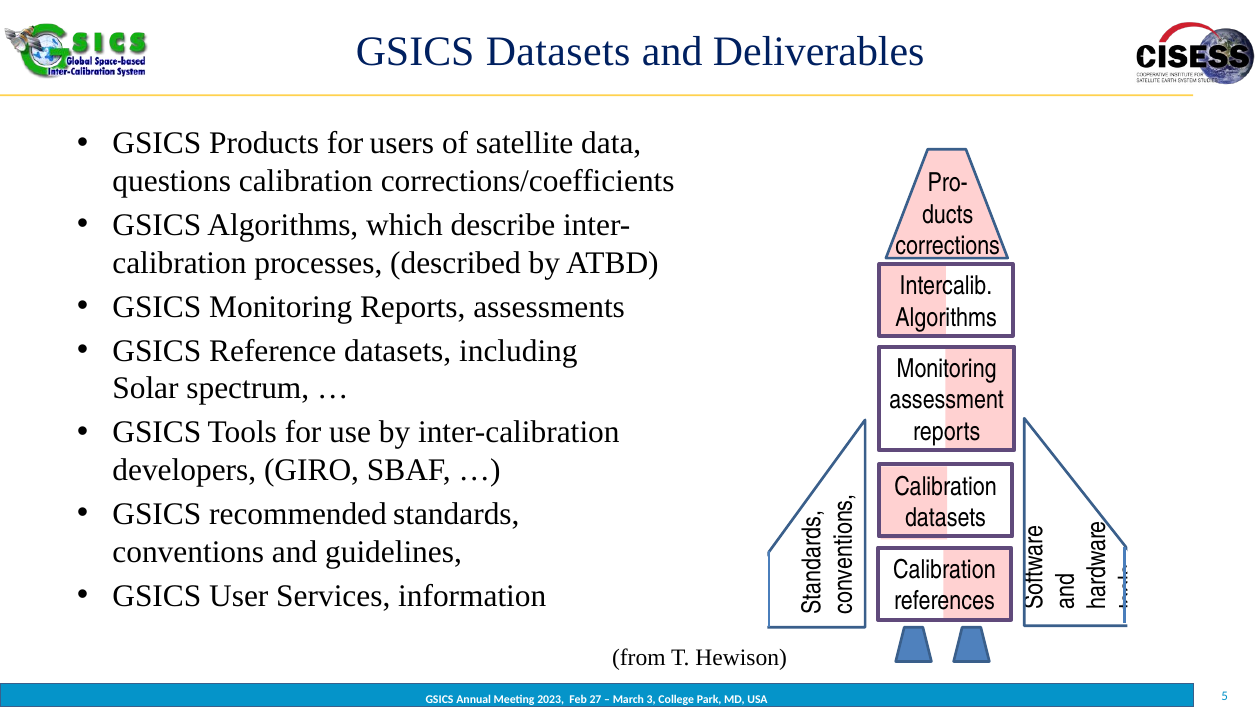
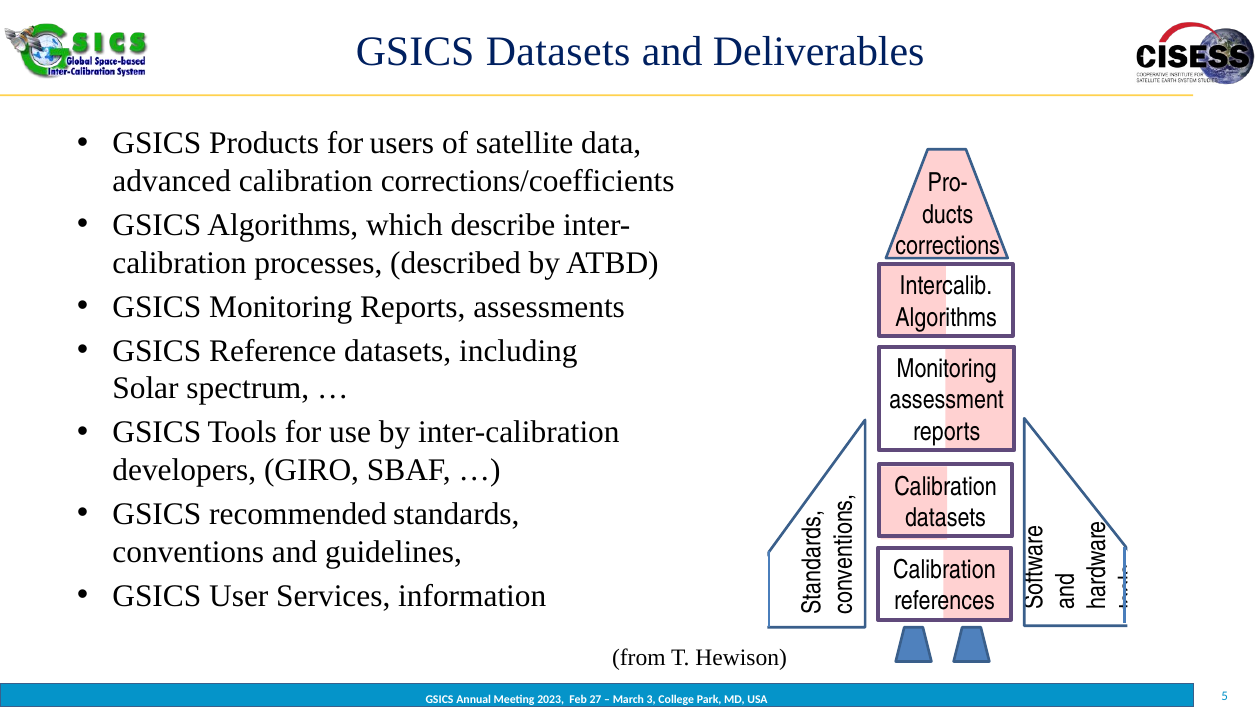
questions: questions -> advanced
